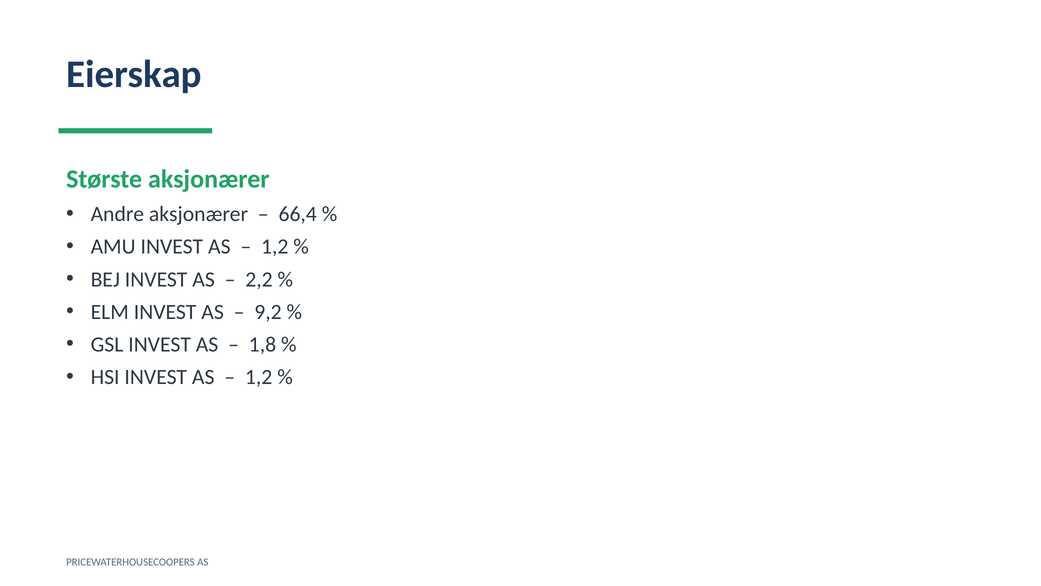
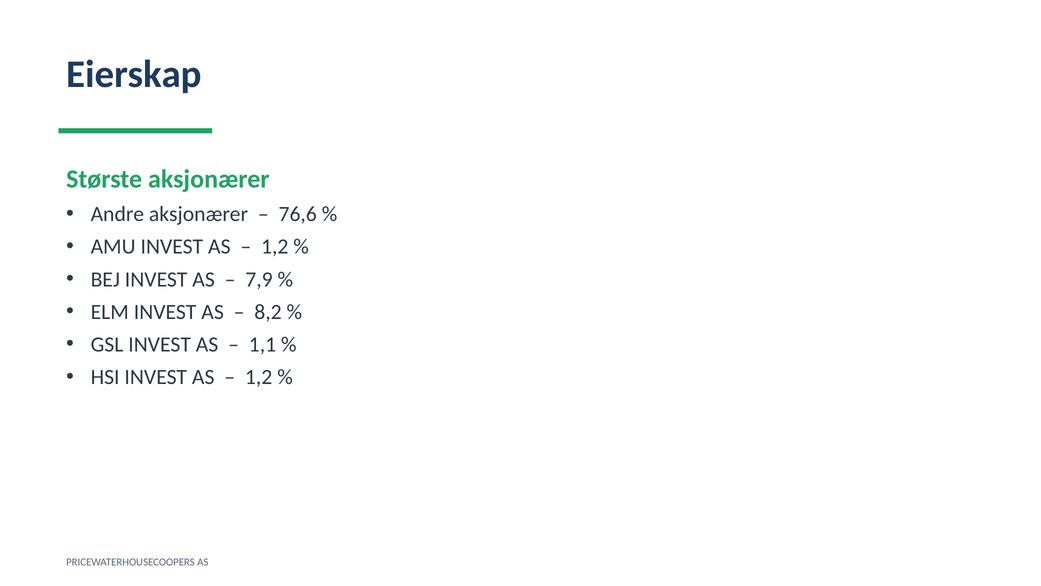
66,4: 66,4 -> 76,6
2,2: 2,2 -> 7,9
9,2: 9,2 -> 8,2
1,8: 1,8 -> 1,1
